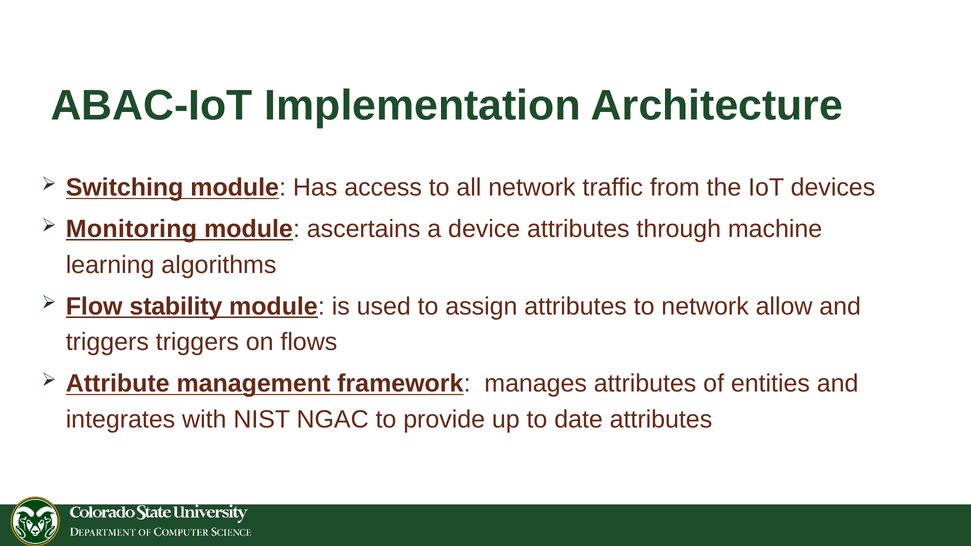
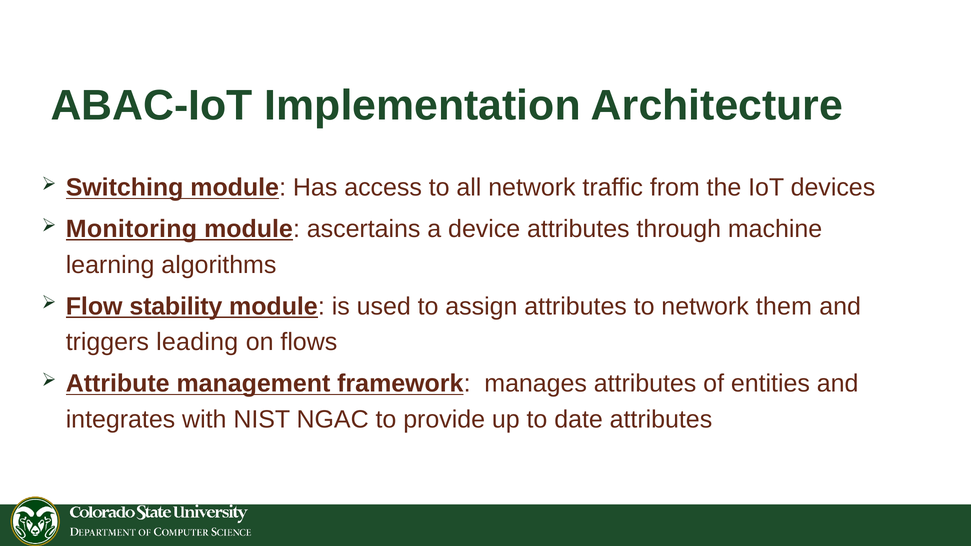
allow: allow -> them
triggers triggers: triggers -> leading
